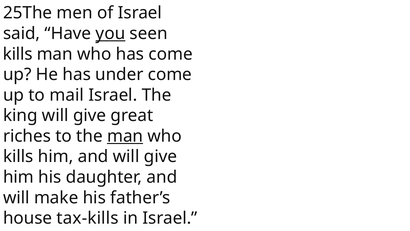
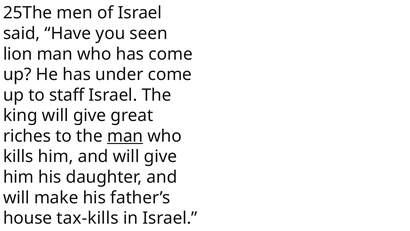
you underline: present -> none
kills at (18, 54): kills -> lion
mail: mail -> staff
